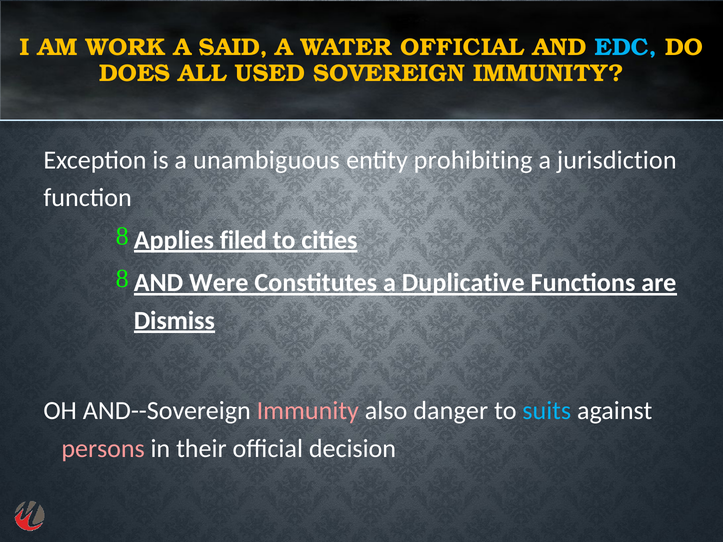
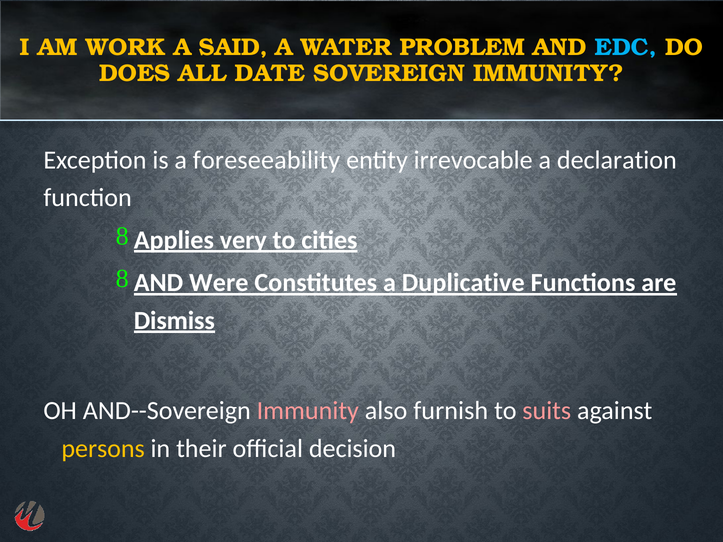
WATER OFFICIAL: OFFICIAL -> PROBLEM
USED: USED -> DATE
unambiguous: unambiguous -> foreseeability
prohibiting: prohibiting -> irrevocable
jurisdiction: jurisdiction -> declaration
filed: filed -> very
danger: danger -> furnish
suits colour: light blue -> pink
persons colour: pink -> yellow
